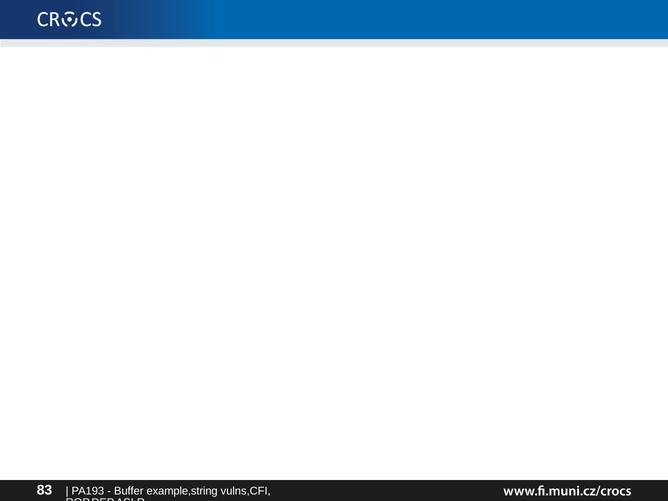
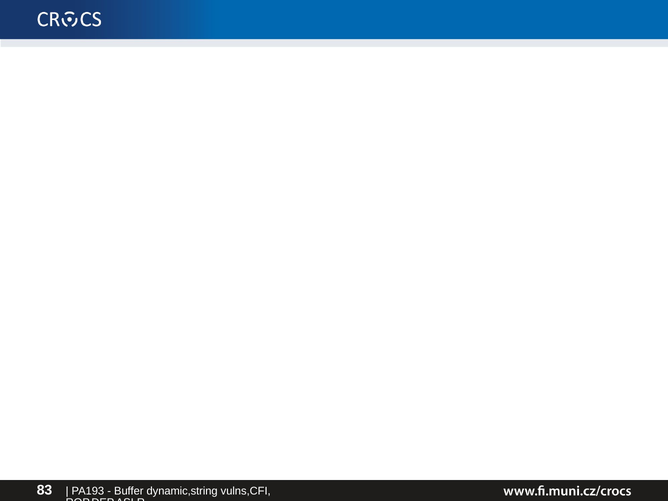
example,string: example,string -> dynamic,string
